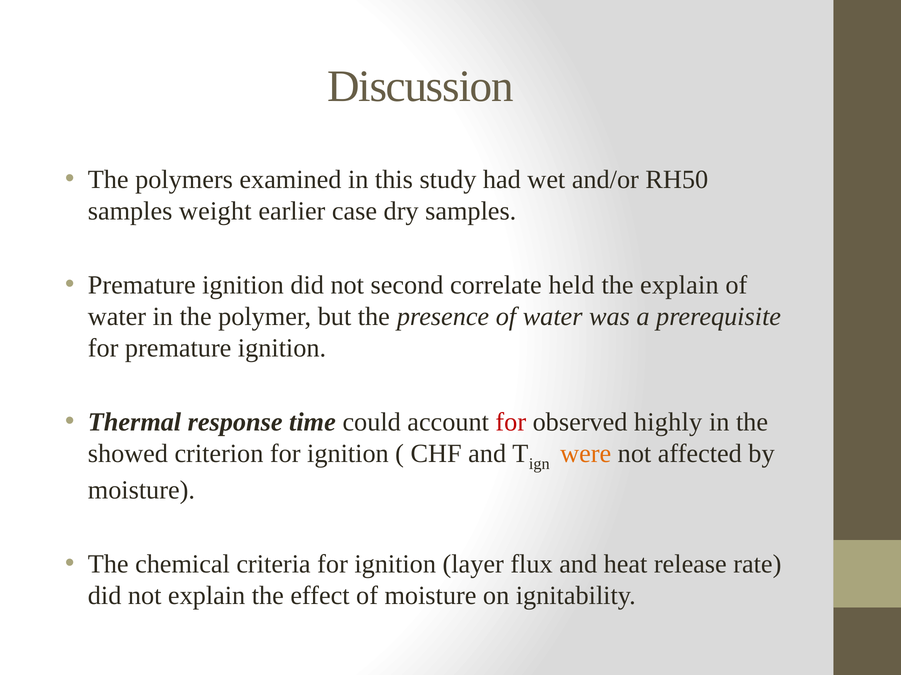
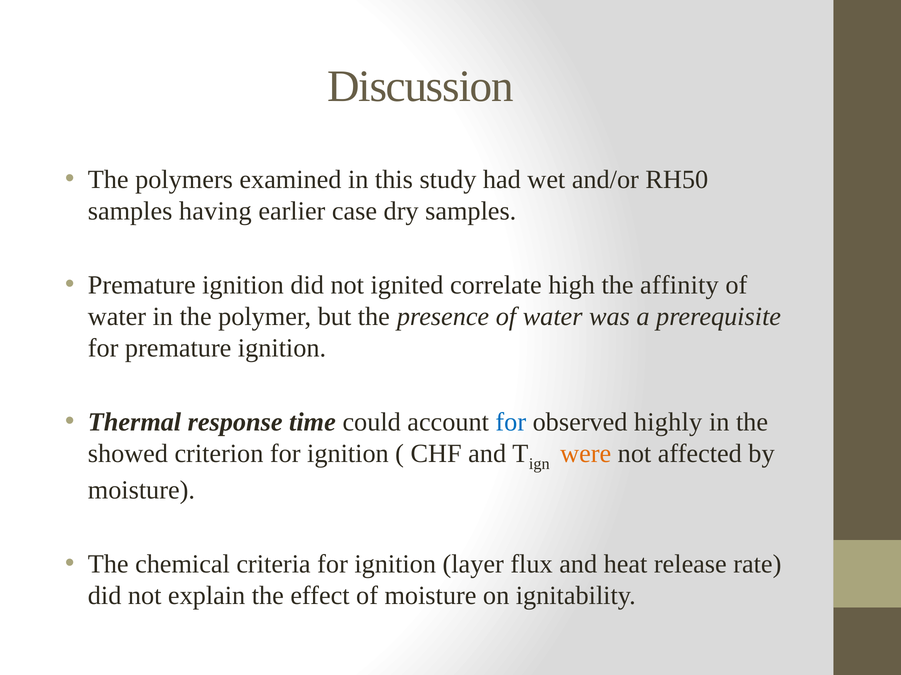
weight: weight -> having
second: second -> ignited
held: held -> high
the explain: explain -> affinity
for at (511, 423) colour: red -> blue
